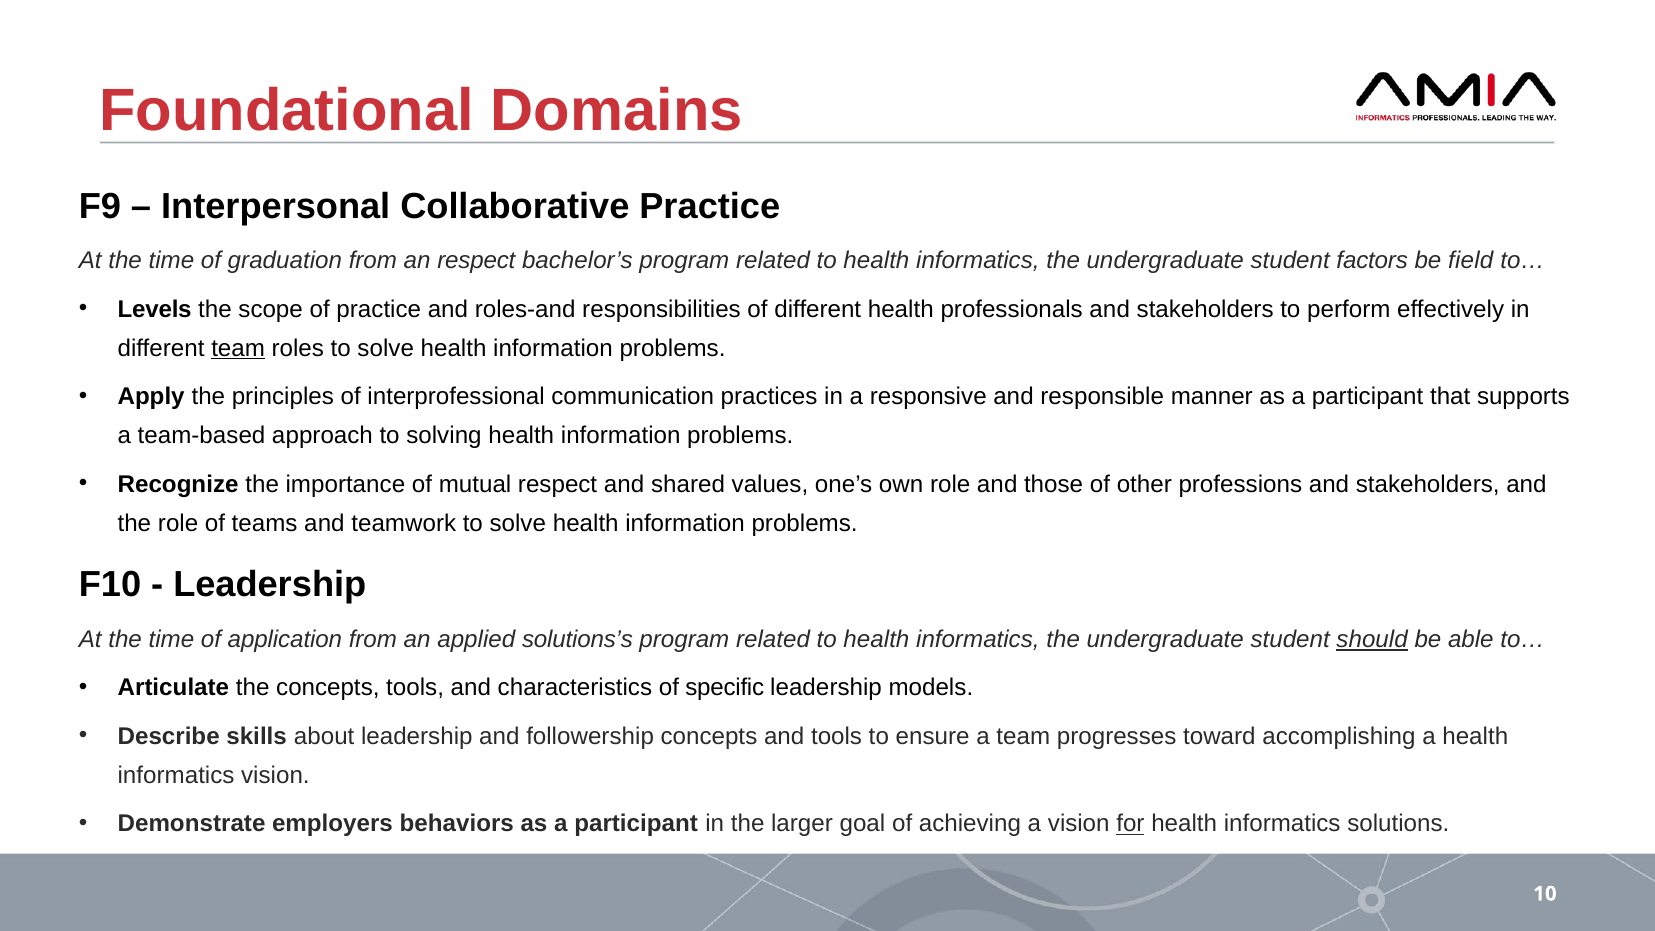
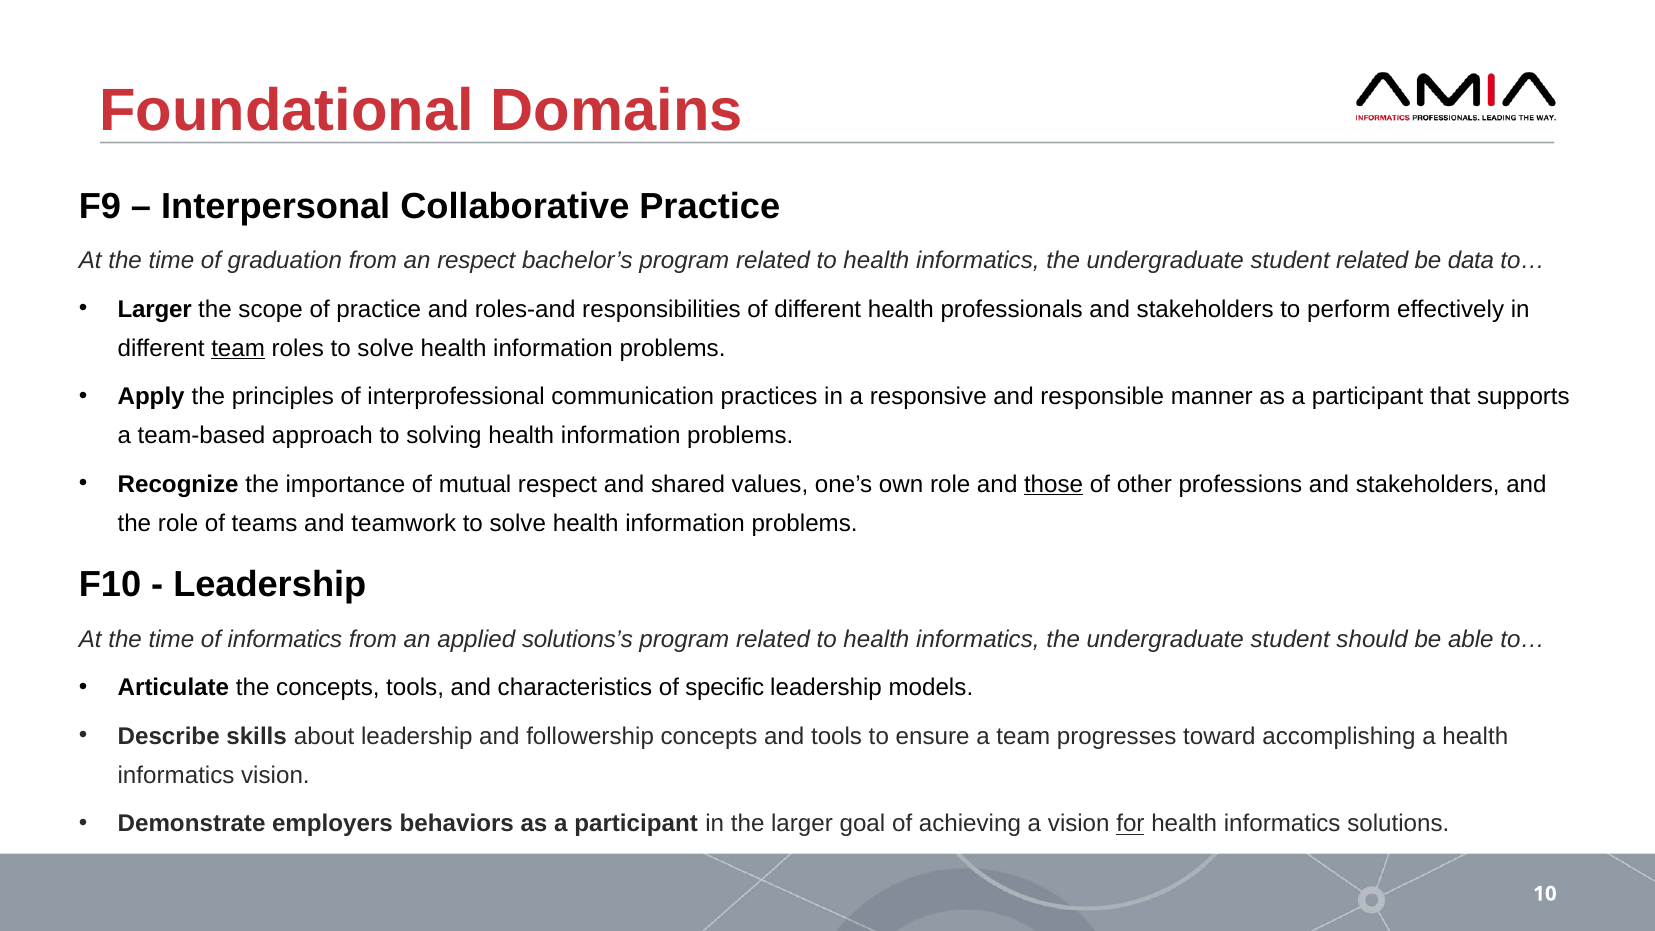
student factors: factors -> related
field: field -> data
Levels at (155, 309): Levels -> Larger
those underline: none -> present
of application: application -> informatics
should underline: present -> none
